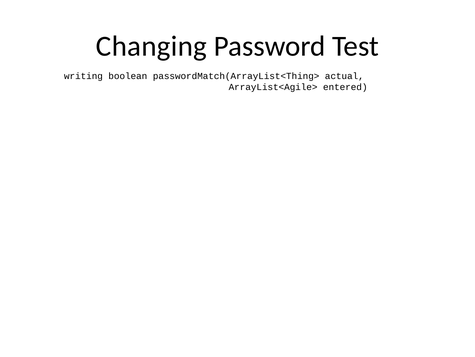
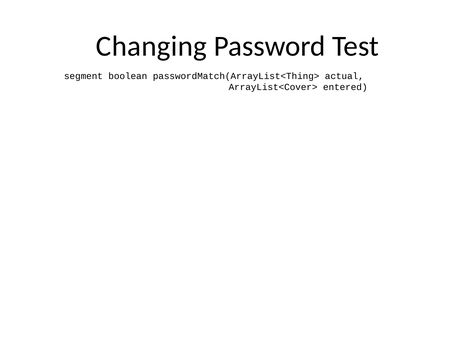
writing: writing -> segment
ArrayList<Agile>: ArrayList<Agile> -> ArrayList<Cover>
